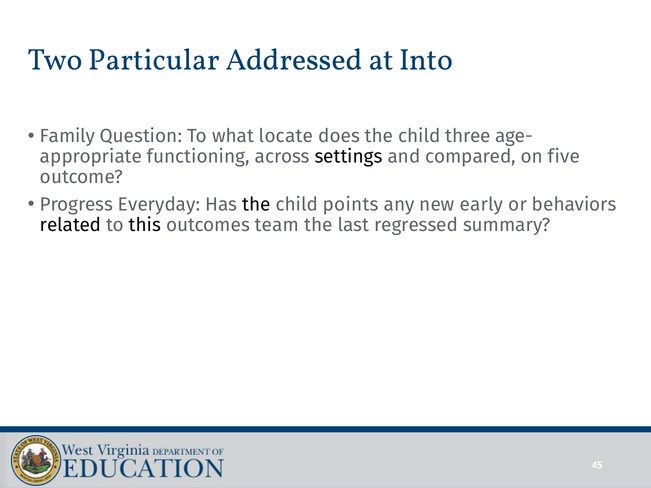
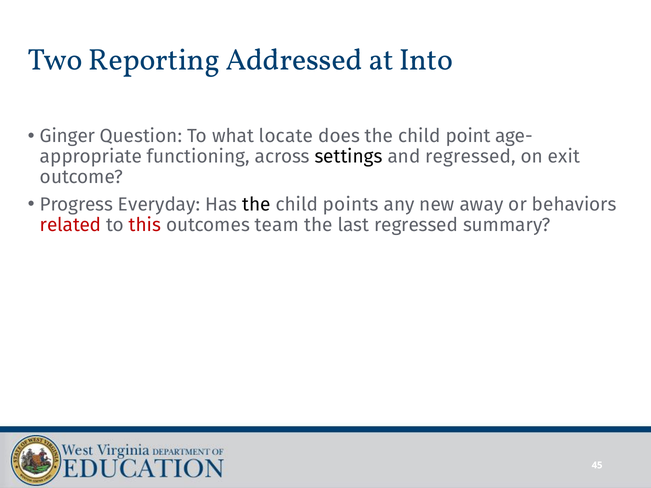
Particular: Particular -> Reporting
Family: Family -> Ginger
three: three -> point
and compared: compared -> regressed
five: five -> exit
early: early -> away
related colour: black -> red
this colour: black -> red
